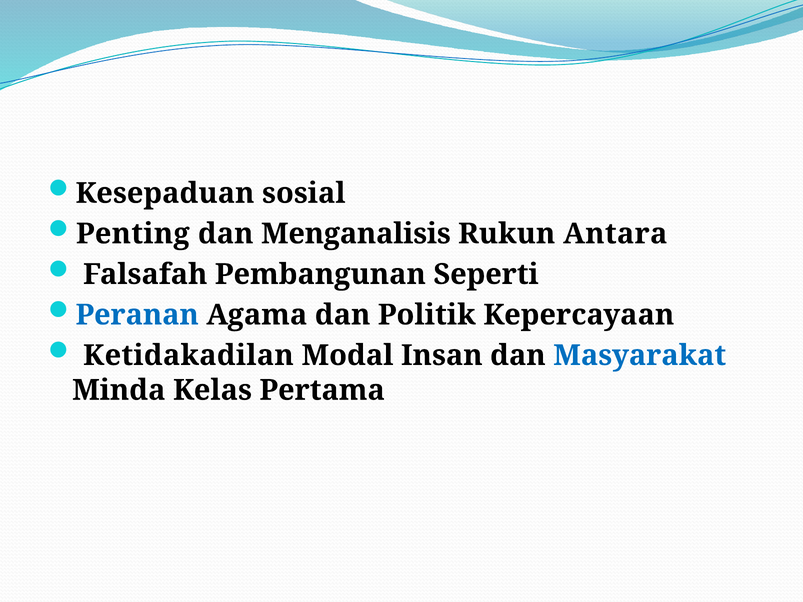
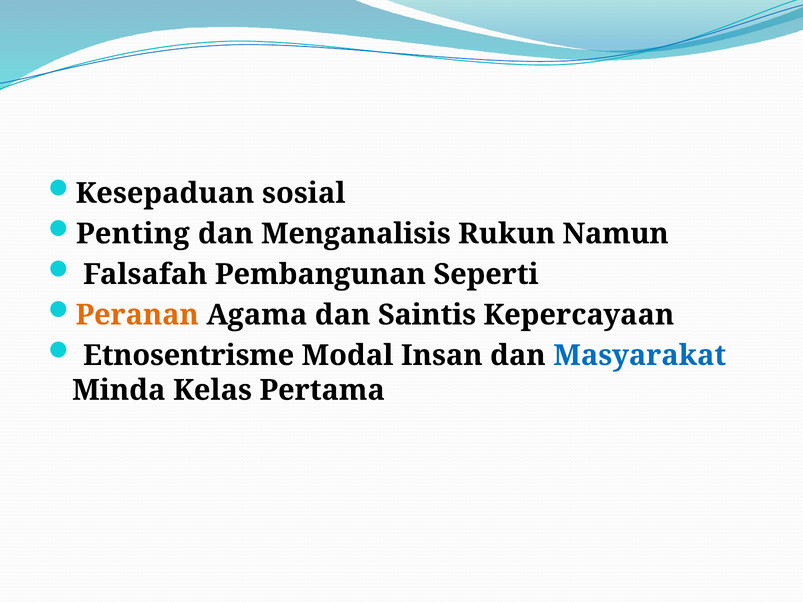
Antara: Antara -> Namun
Peranan colour: blue -> orange
Politik: Politik -> Saintis
Ketidakadilan: Ketidakadilan -> Etnosentrisme
